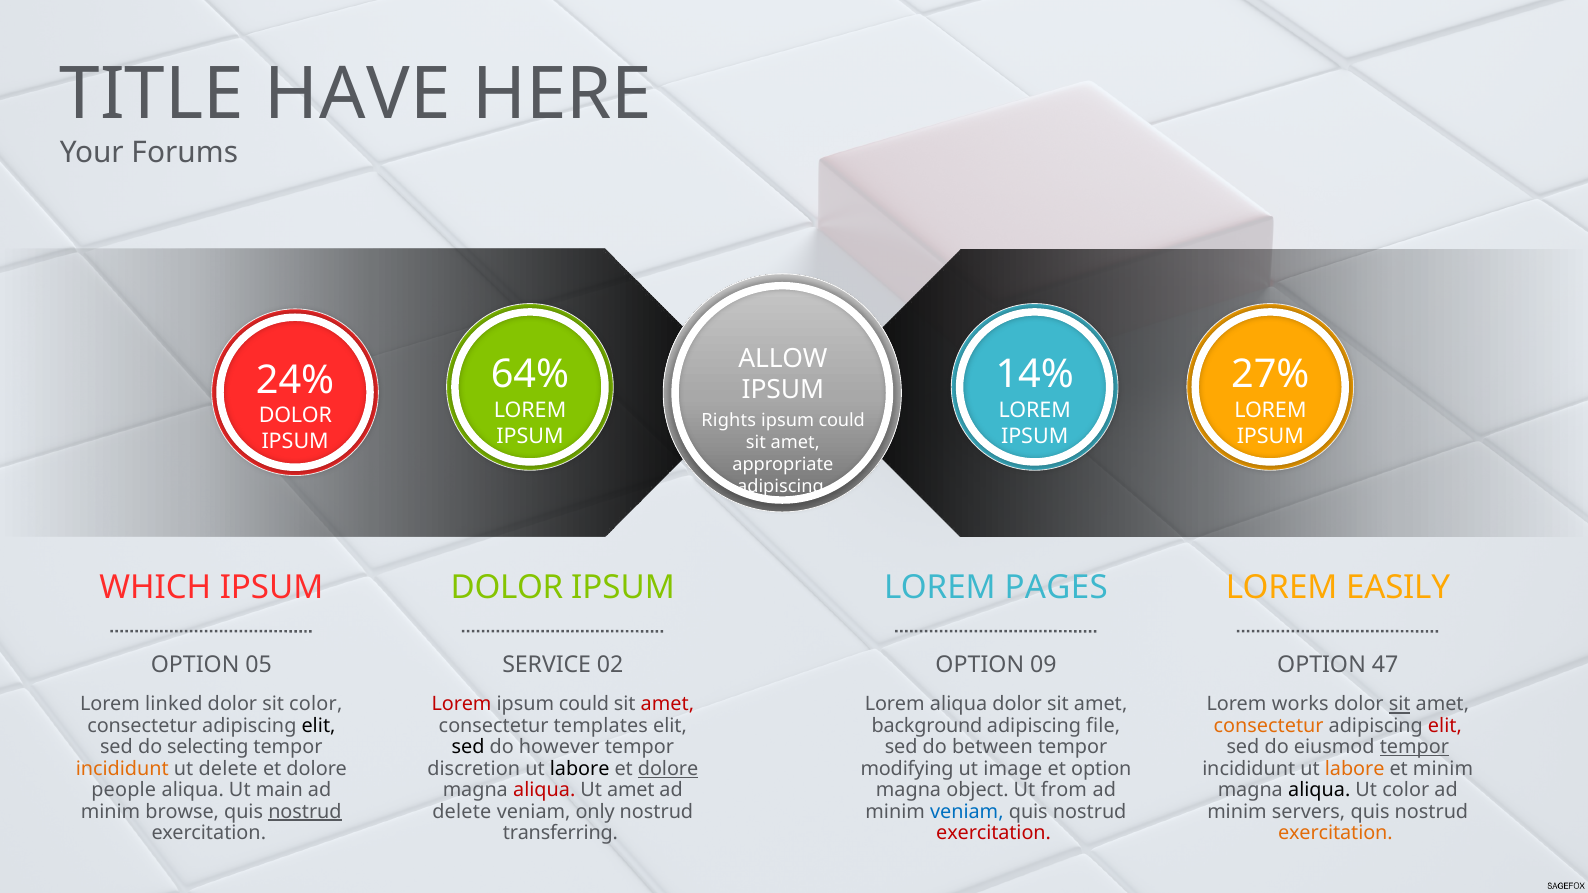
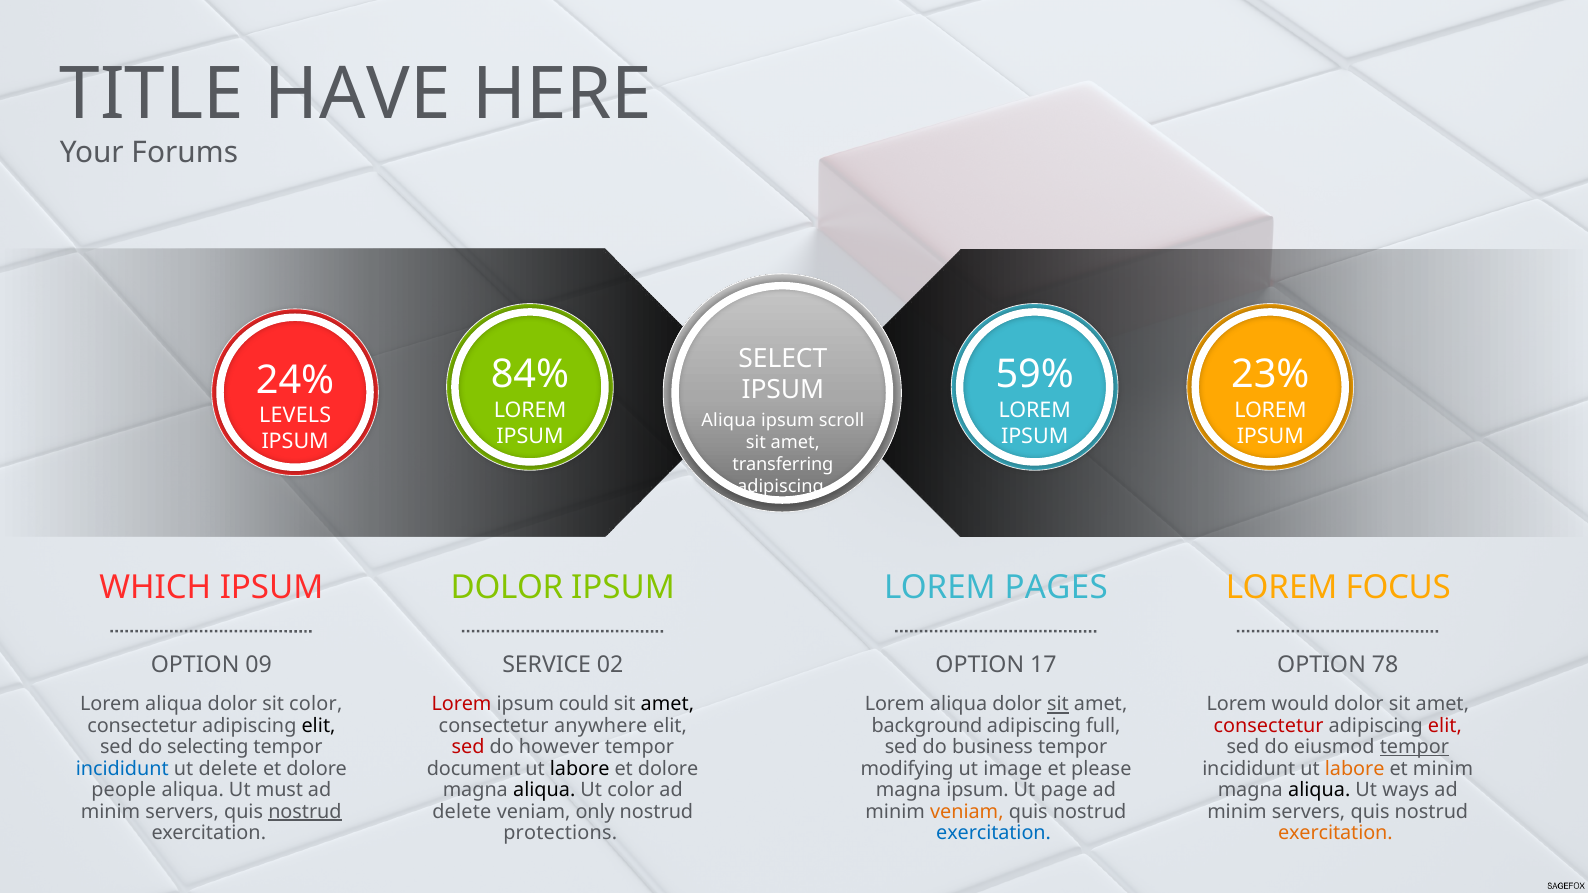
ALLOW: ALLOW -> SELECT
64%: 64% -> 84%
14%: 14% -> 59%
27%: 27% -> 23%
DOLOR at (295, 416): DOLOR -> LEVELS
Rights at (729, 421): Rights -> Aliqua
could at (842, 421): could -> scroll
appropriate: appropriate -> transferring
EASILY: EASILY -> FOCUS
05: 05 -> 09
09: 09 -> 17
47: 47 -> 78
linked at (174, 705): linked -> aliqua
amet at (667, 705) colour: red -> black
sit at (1058, 705) underline: none -> present
works: works -> would
sit at (1400, 705) underline: present -> none
templates: templates -> anywhere
file: file -> full
consectetur at (1269, 726) colour: orange -> red
sed at (468, 747) colour: black -> red
between: between -> business
incididunt at (122, 769) colour: orange -> blue
discretion: discretion -> document
dolore at (668, 769) underline: present -> none
et option: option -> please
main: main -> must
aliqua at (544, 790) colour: red -> black
Ut amet: amet -> color
magna object: object -> ipsum
from: from -> page
Ut color: color -> ways
browse at (182, 812): browse -> servers
veniam at (967, 812) colour: blue -> orange
transferring: transferring -> protections
exercitation at (994, 833) colour: red -> blue
